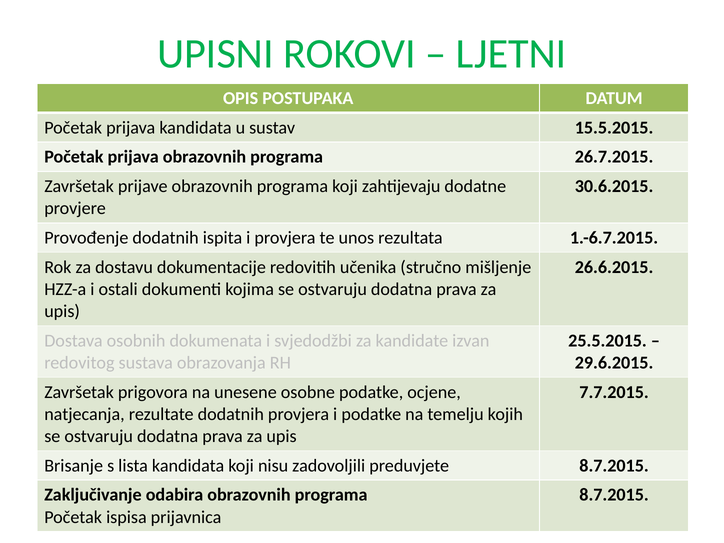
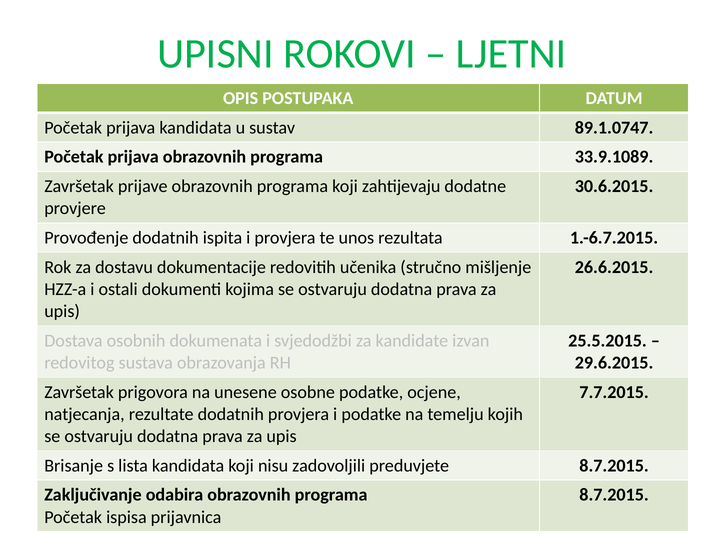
15.5.2015: 15.5.2015 -> 89.1.0747
26.7.2015: 26.7.2015 -> 33.9.1089
